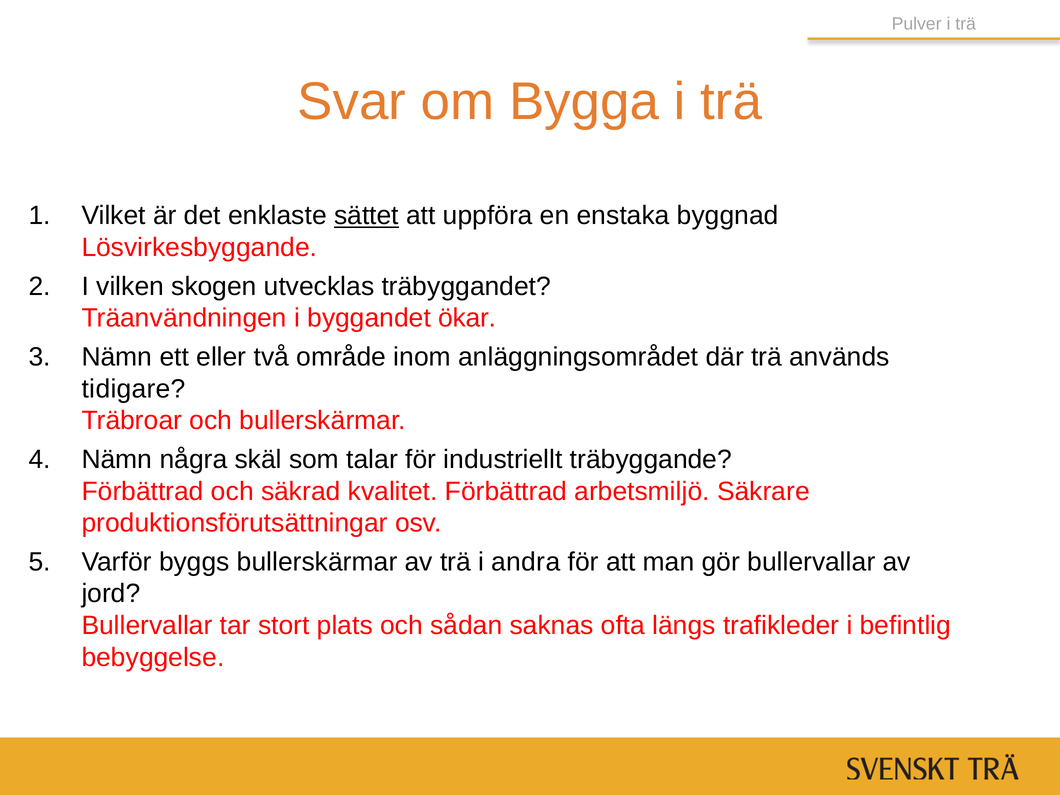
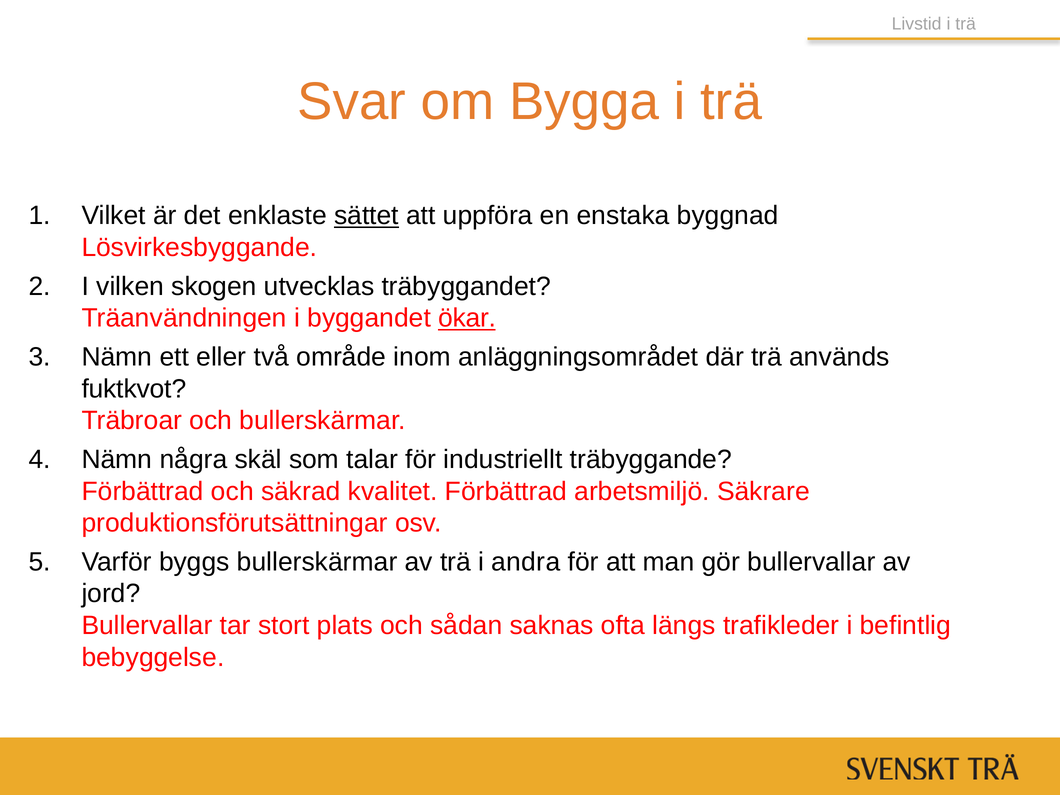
Pulver: Pulver -> Livstid
ökar underline: none -> present
tidigare: tidigare -> fuktkvot
